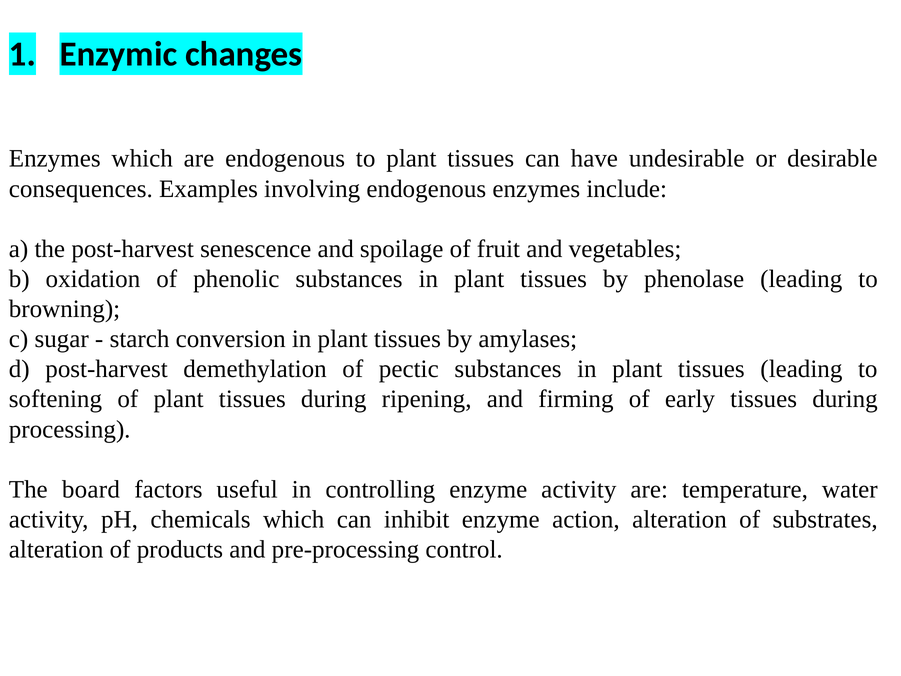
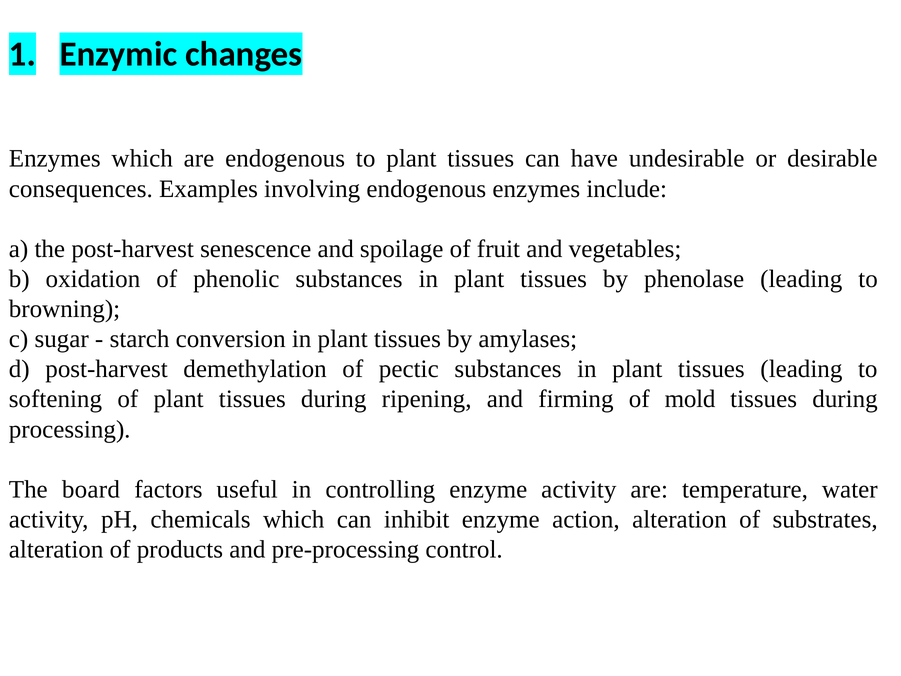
early: early -> mold
